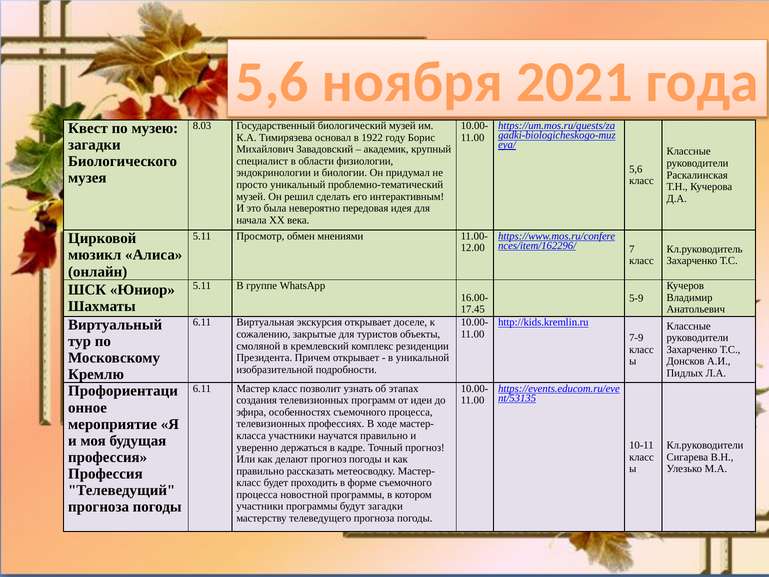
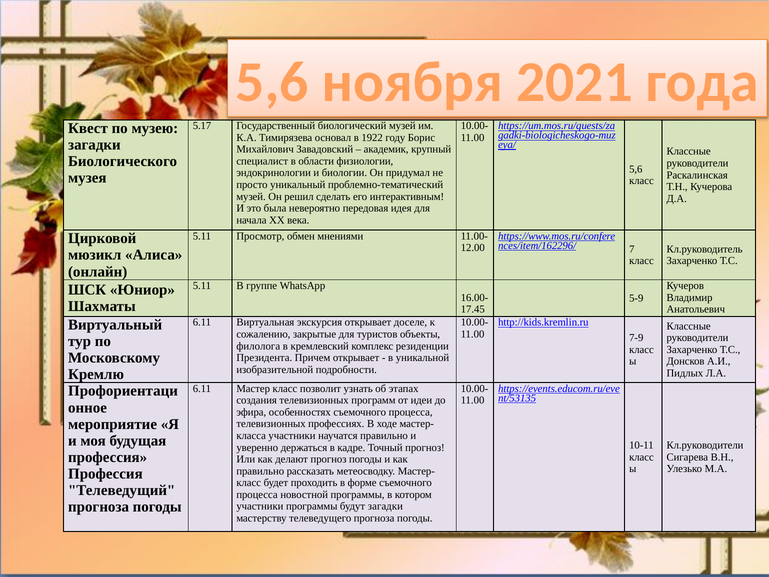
8.03: 8.03 -> 5.17
смоляной: смоляной -> филолога
